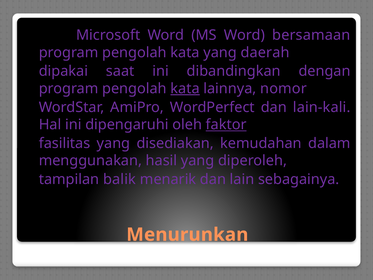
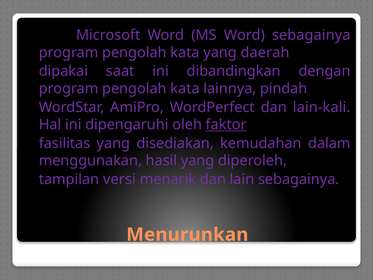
Word bersamaan: bersamaan -> sebagainya
kata at (185, 88) underline: present -> none
nomor: nomor -> pindah
balik: balik -> versi
